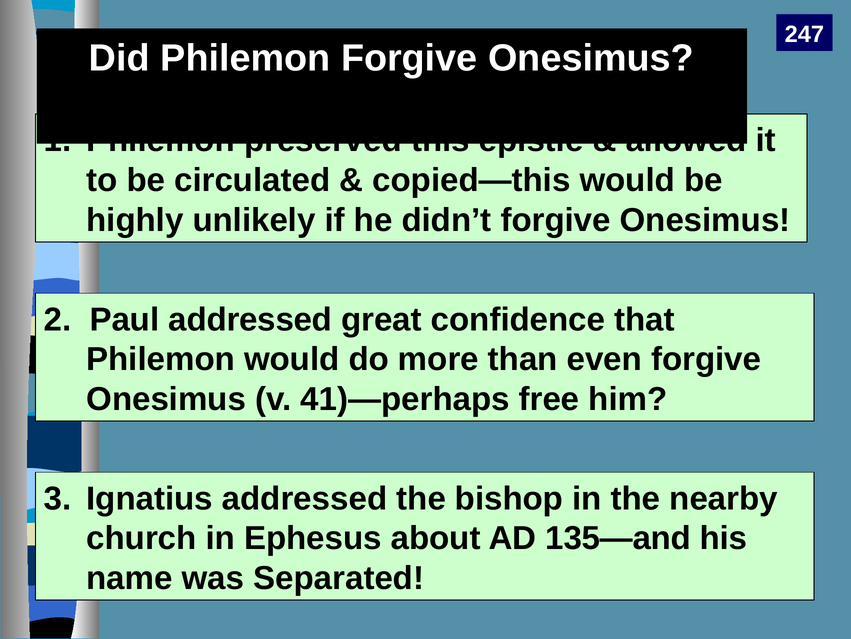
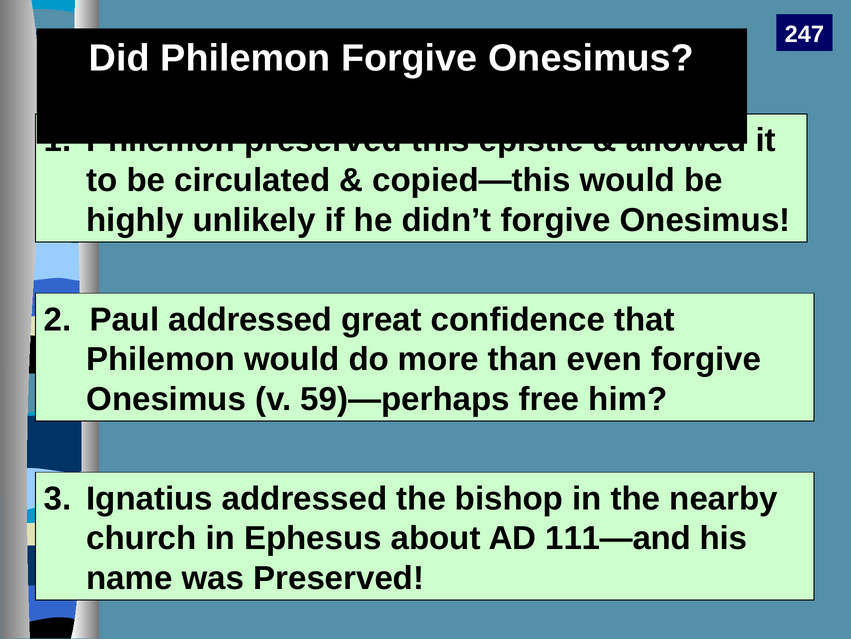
41)—perhaps: 41)—perhaps -> 59)—perhaps
135—and: 135—and -> 111—and
was Separated: Separated -> Preserved
